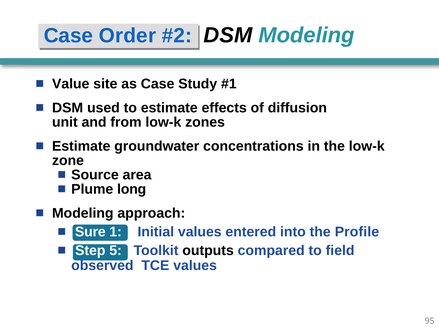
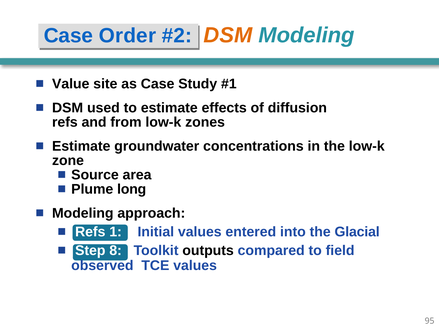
DSM at (228, 35) colour: black -> orange
unit at (65, 122): unit -> refs
Sure at (90, 232): Sure -> Refs
Profile: Profile -> Glacial
5: 5 -> 8
